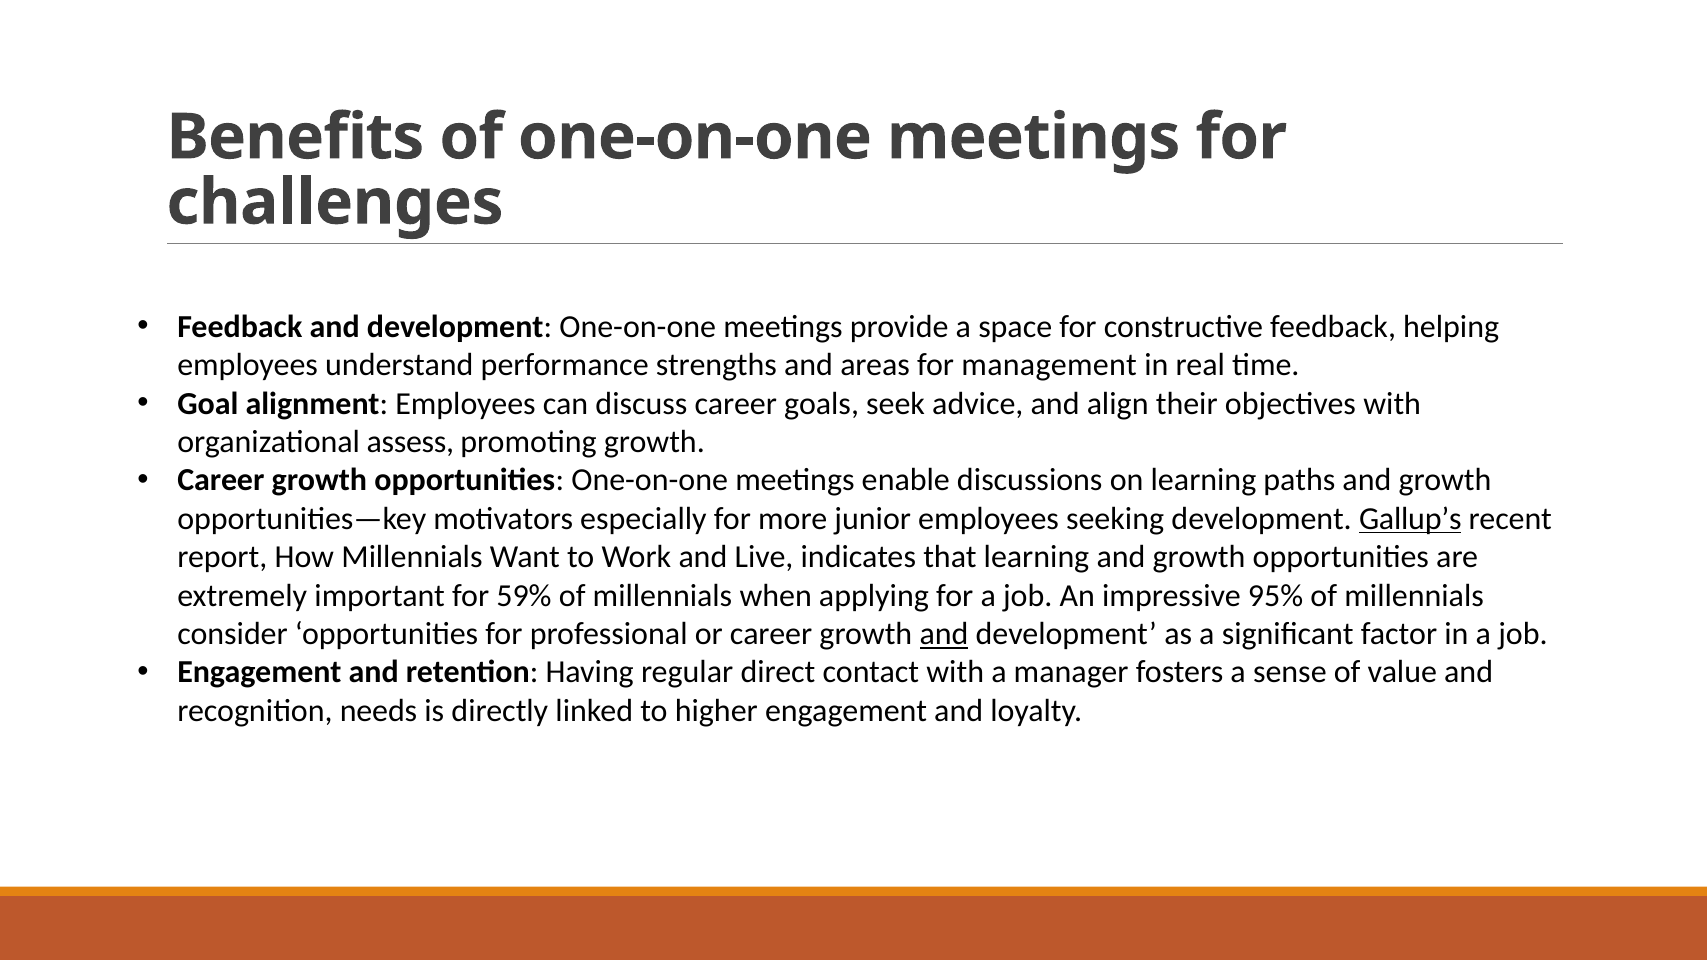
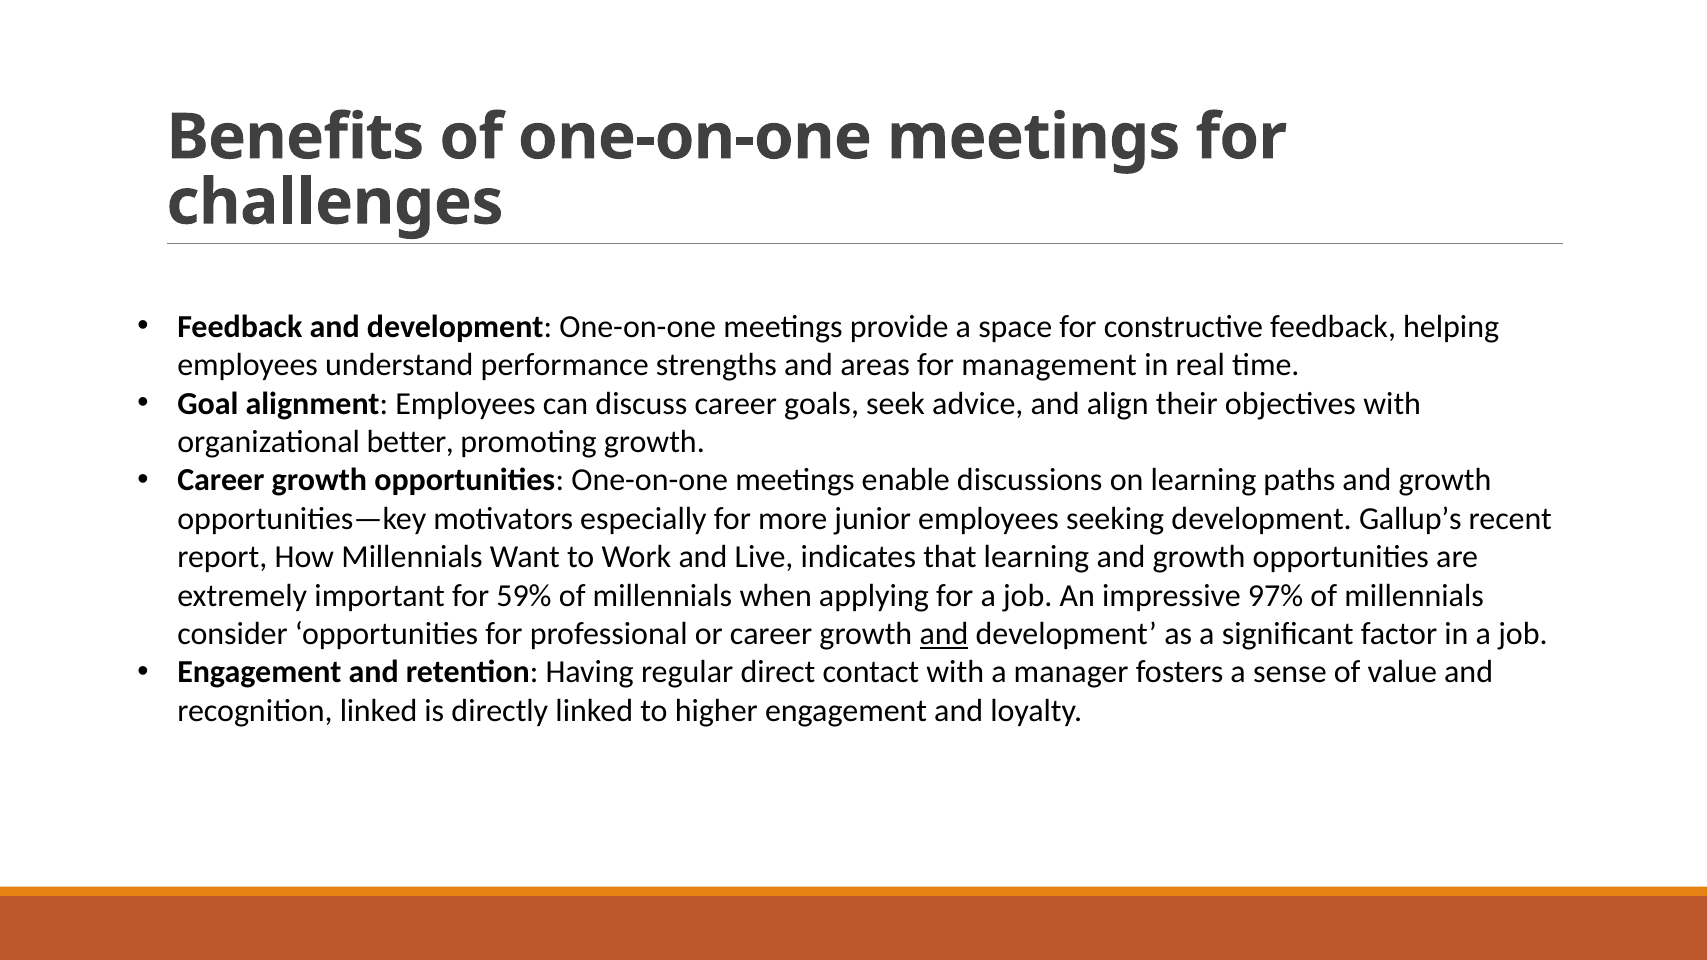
assess: assess -> better
Gallup’s underline: present -> none
95%: 95% -> 97%
recognition needs: needs -> linked
